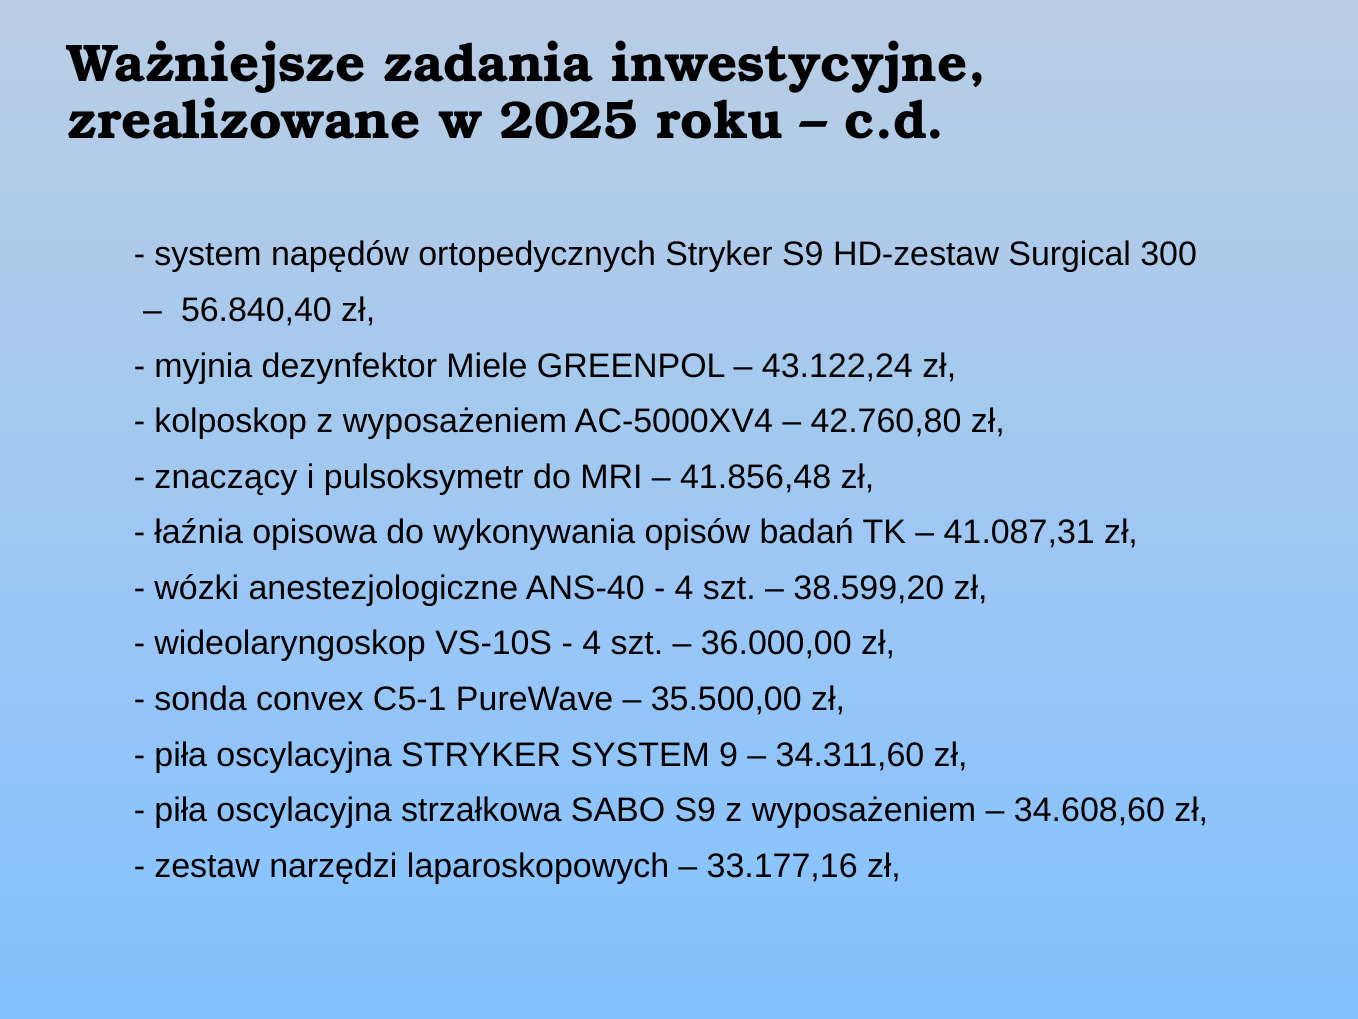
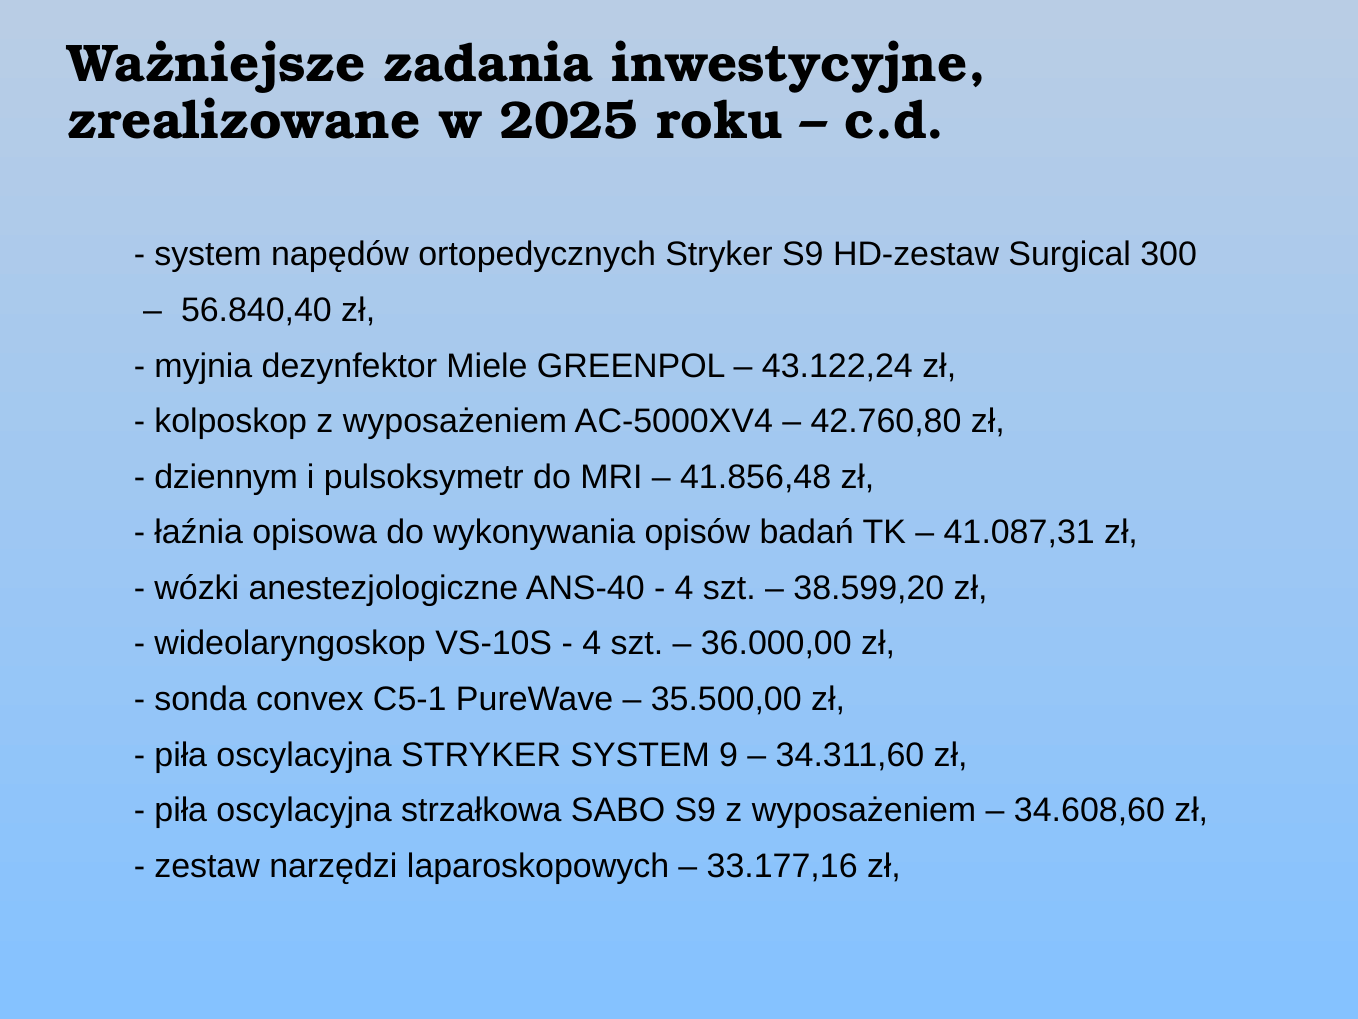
znaczący: znaczący -> dziennym
